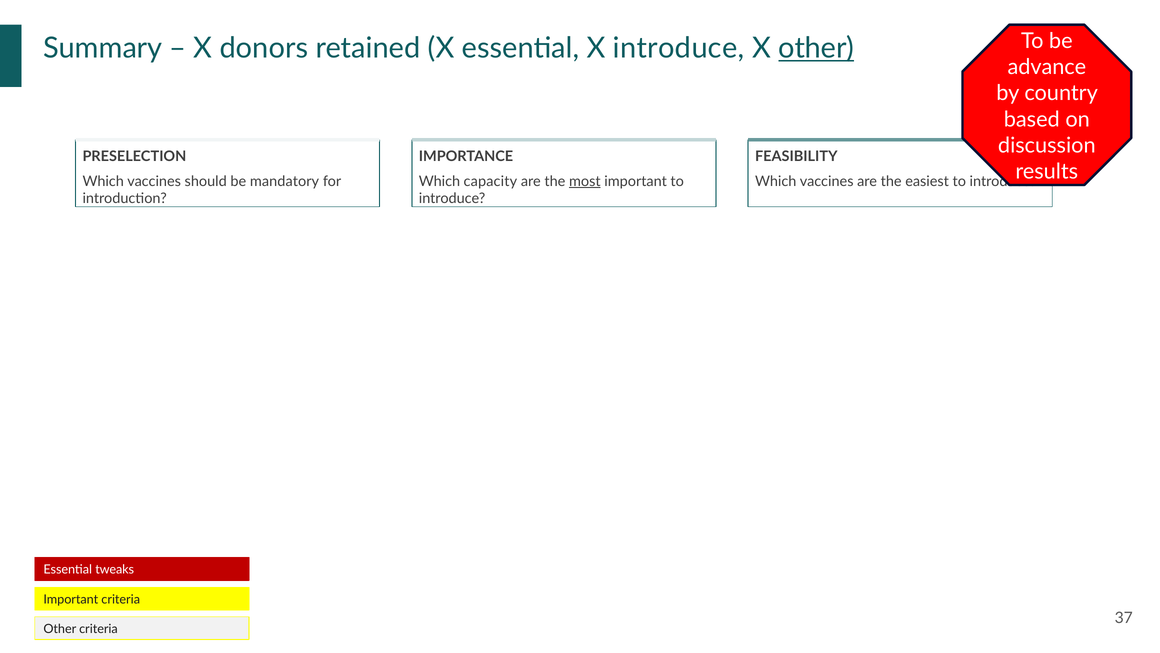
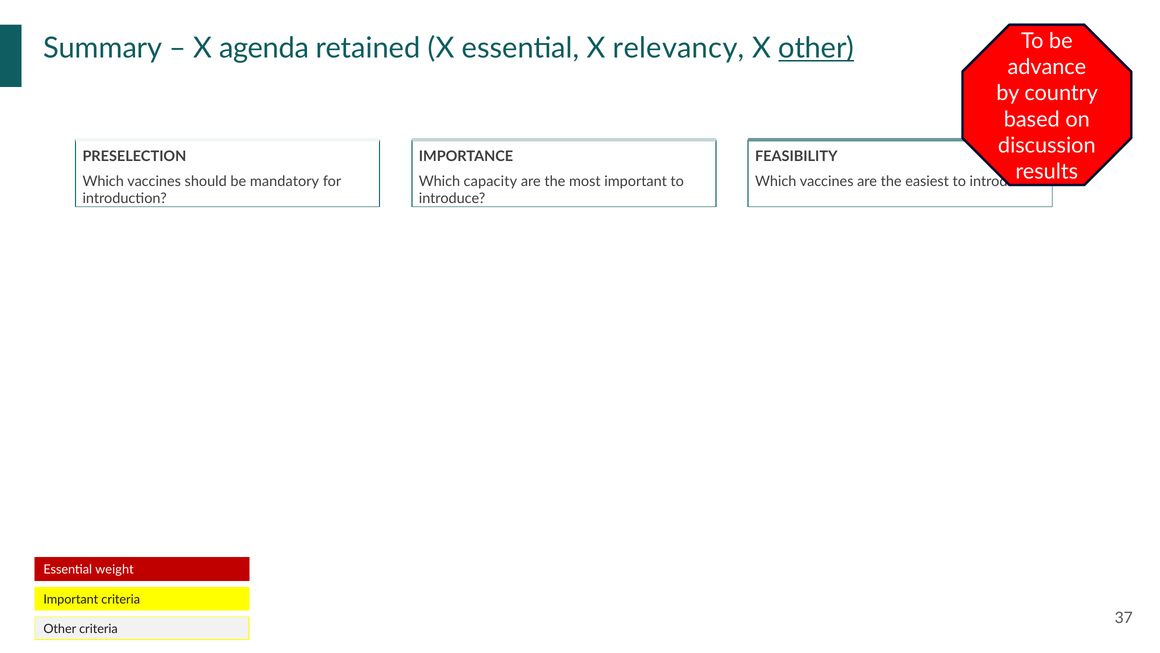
donors: donors -> agenda
X introduce: introduce -> relevancy
most underline: present -> none
tweaks: tweaks -> weight
